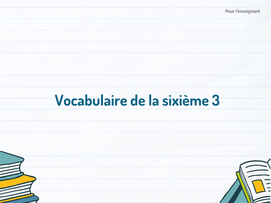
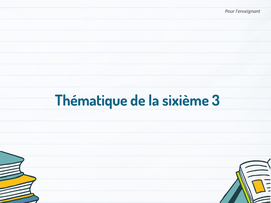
Vocabulaire: Vocabulaire -> Thématique
